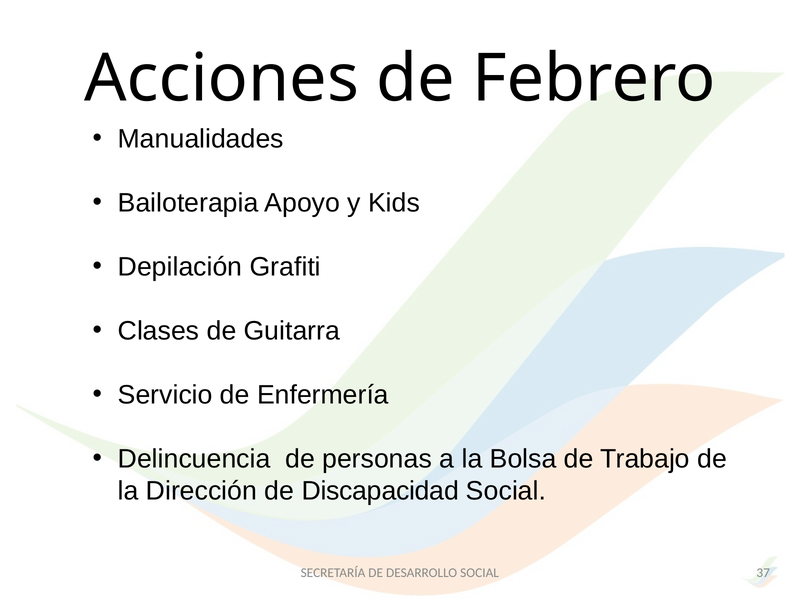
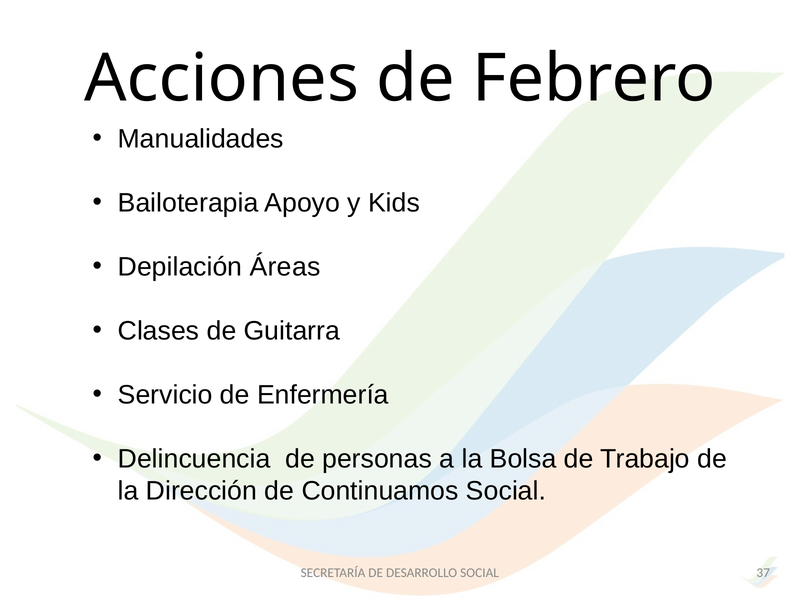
Grafiti: Grafiti -> Áreas
Discapacidad: Discapacidad -> Continuamos
